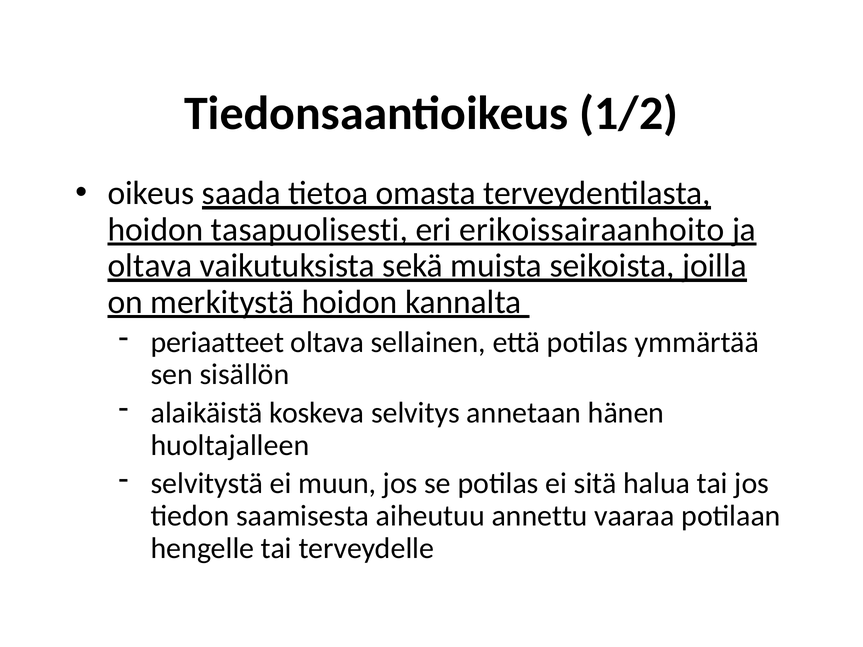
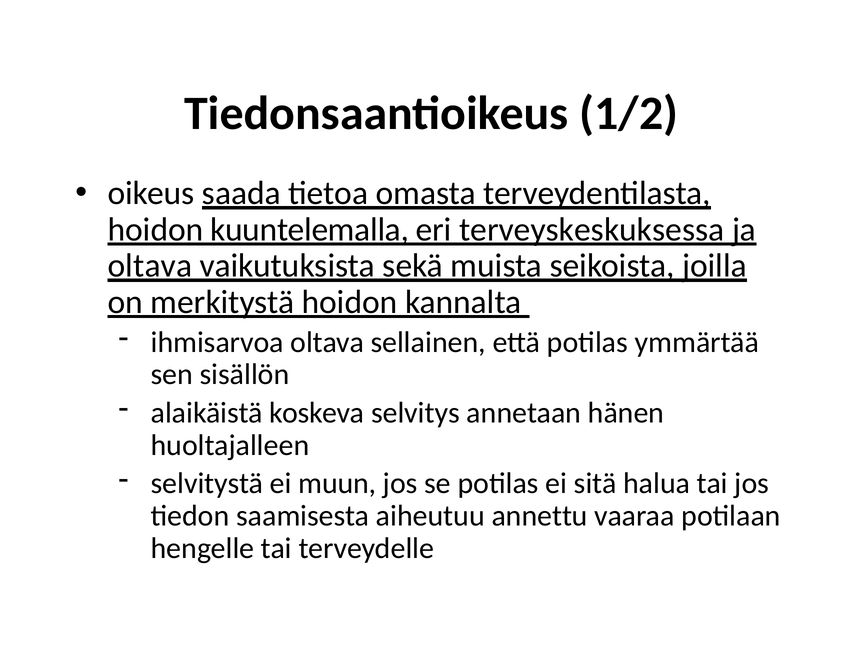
tasapuolisesti: tasapuolisesti -> kuuntelemalla
erikoissairaanhoito: erikoissairaanhoito -> terveyskeskuksessa
periaatteet: periaatteet -> ihmisarvoa
